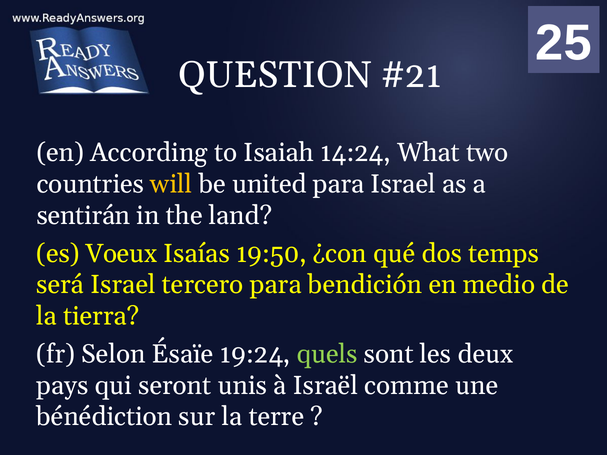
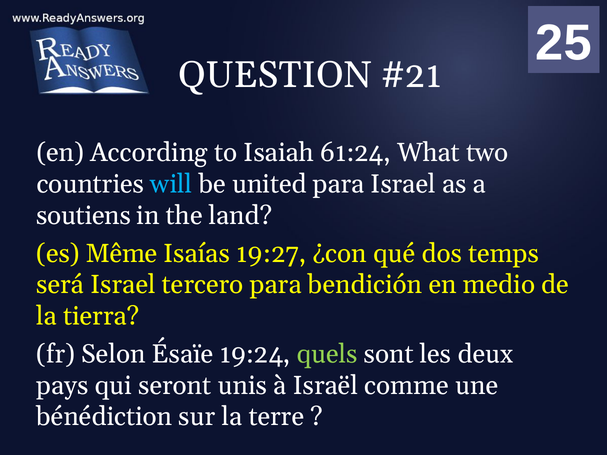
14:24: 14:24 -> 61:24
will colour: yellow -> light blue
sentirán: sentirán -> soutiens
Voeux: Voeux -> Même
19:50: 19:50 -> 19:27
